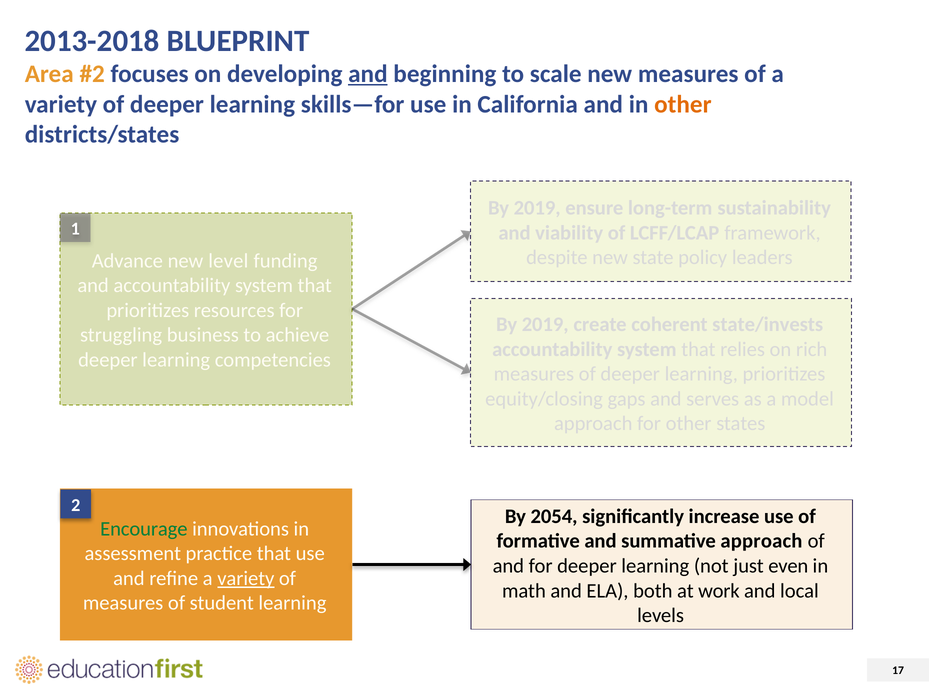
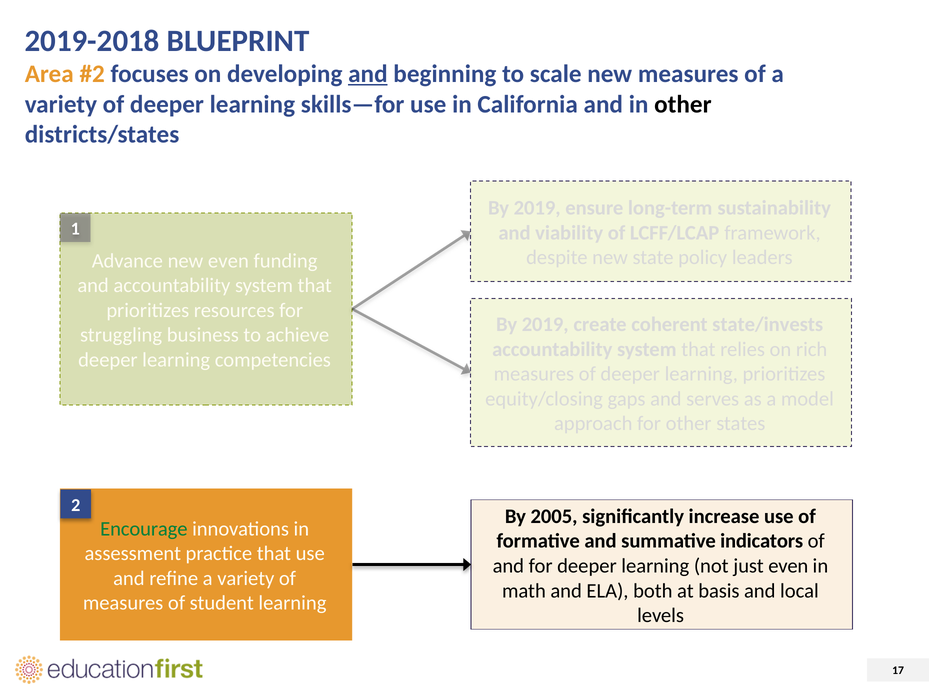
2013-2018: 2013-2018 -> 2019-2018
other at (683, 104) colour: orange -> black
new level: level -> even
2054: 2054 -> 2005
summative approach: approach -> indicators
variety at (246, 578) underline: present -> none
work: work -> basis
